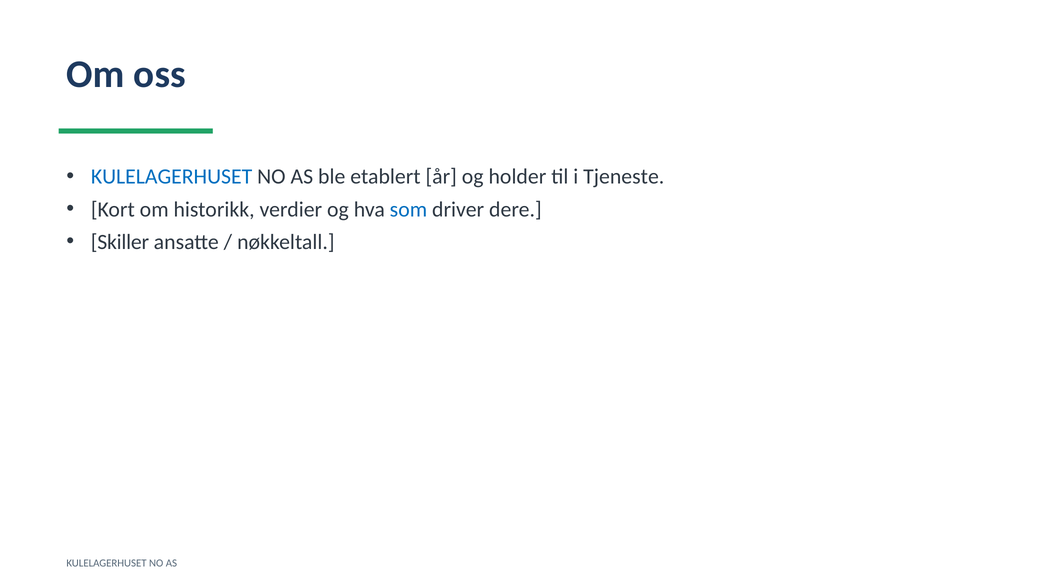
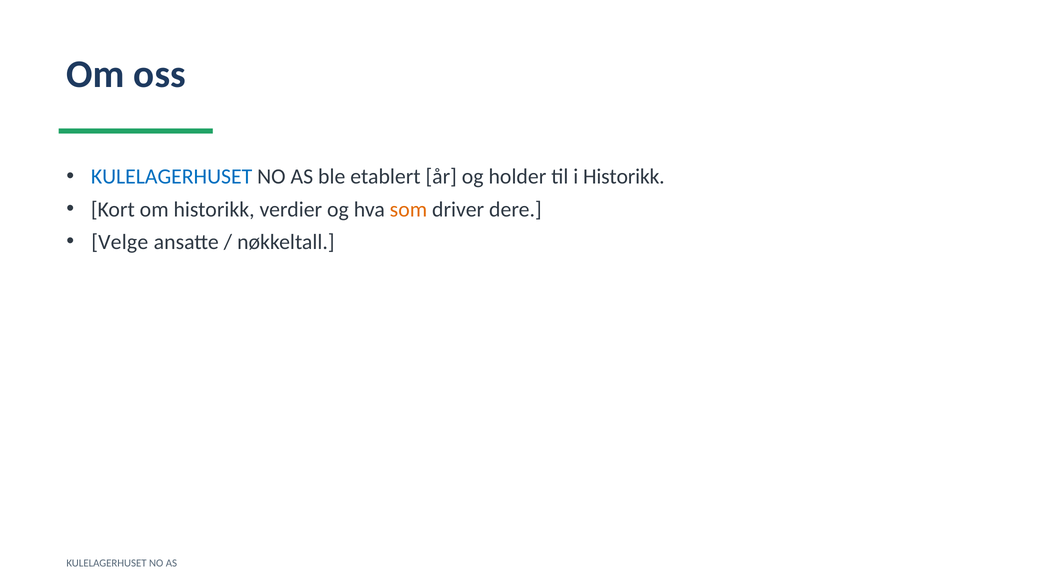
i Tjeneste: Tjeneste -> Historikk
som colour: blue -> orange
Skiller: Skiller -> Velge
